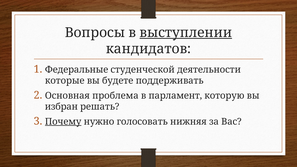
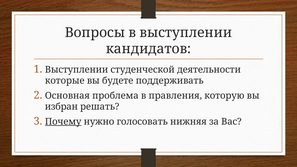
выступлении at (186, 33) underline: present -> none
Федеральные at (77, 70): Федеральные -> Выступлении
парламент: парламент -> правления
